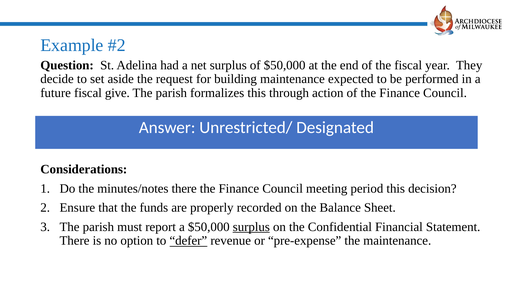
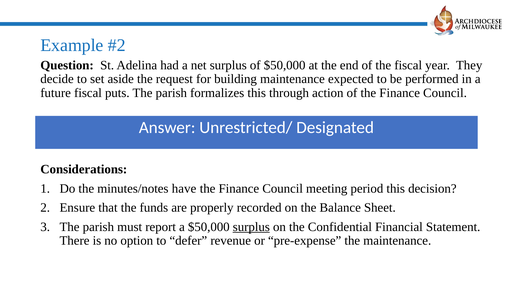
give: give -> puts
minutes/notes there: there -> have
defer underline: present -> none
